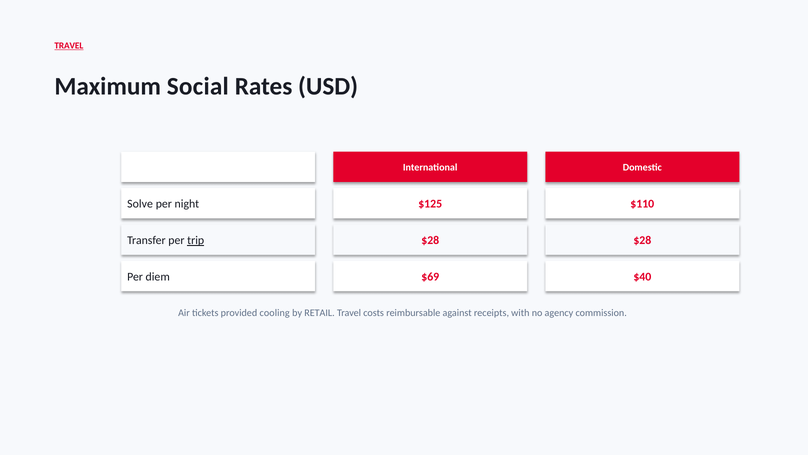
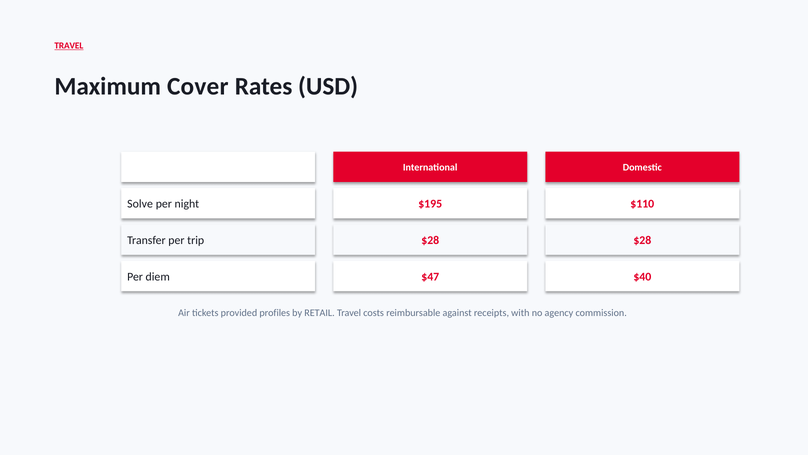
Social: Social -> Cover
$125: $125 -> $195
trip underline: present -> none
$69: $69 -> $47
cooling: cooling -> profiles
